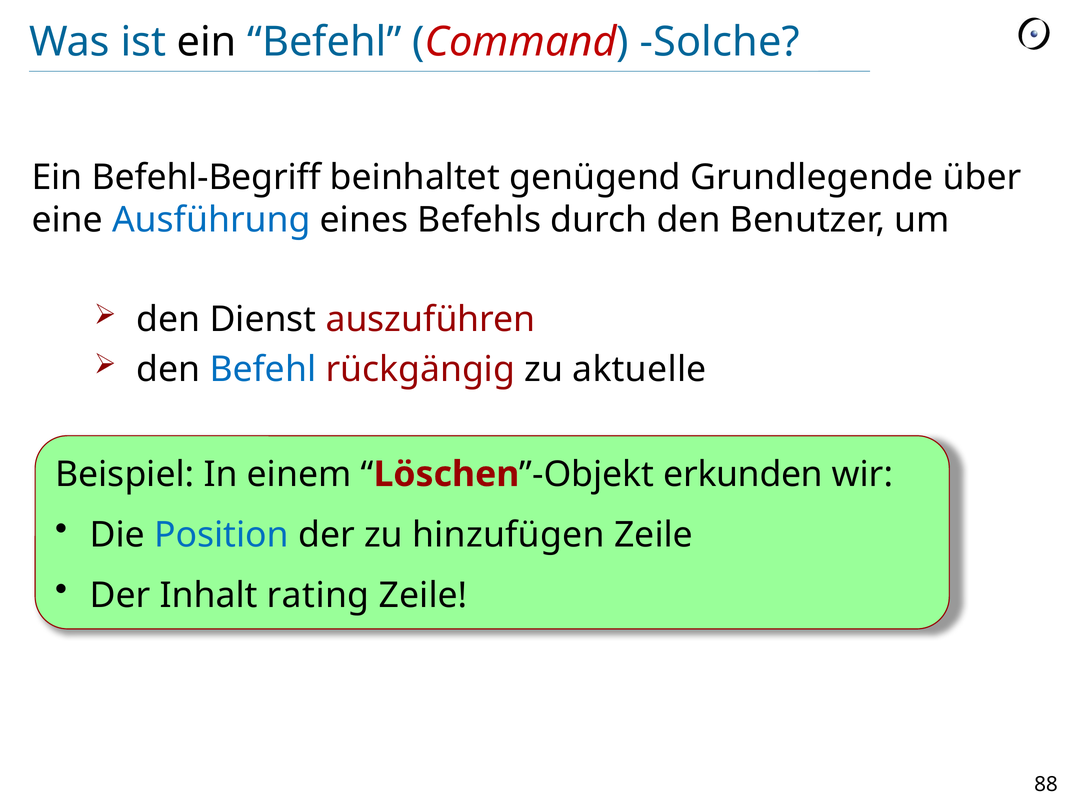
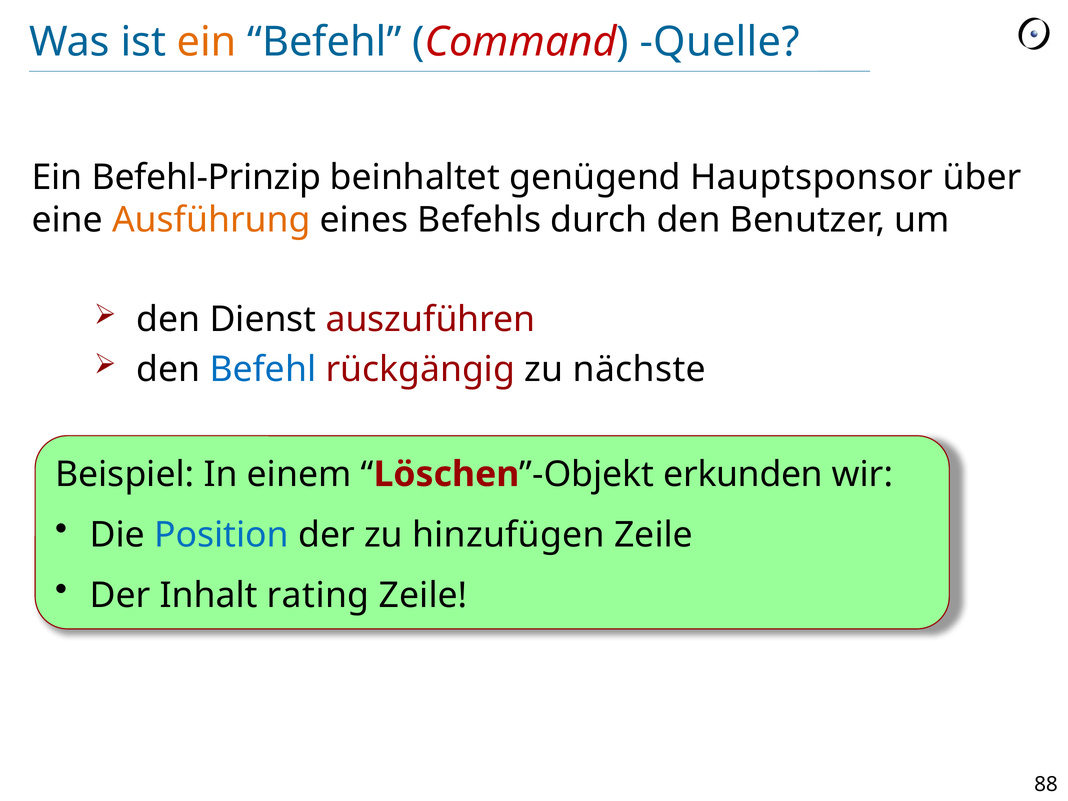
ein at (207, 42) colour: black -> orange
Solche: Solche -> Quelle
Befehl-Begriff: Befehl-Begriff -> Befehl-Prinzip
Grundlegende: Grundlegende -> Hauptsponsor
Ausführung colour: blue -> orange
aktuelle: aktuelle -> nächste
